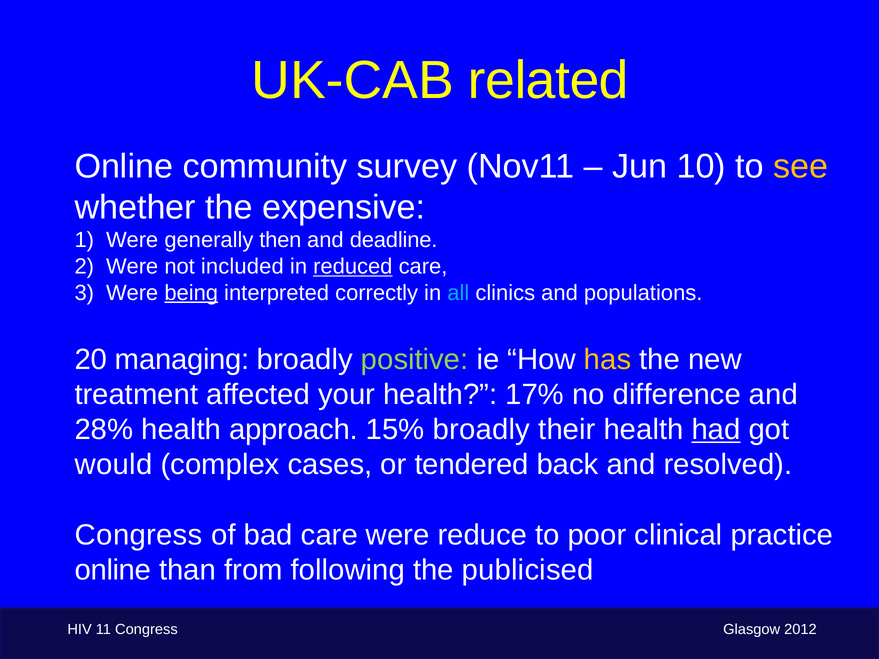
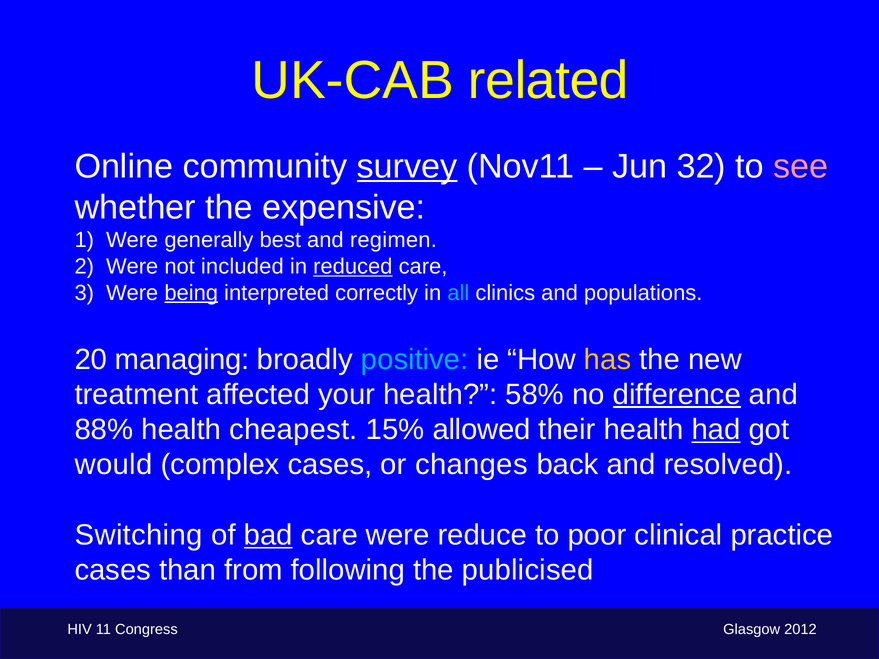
survey underline: none -> present
10: 10 -> 32
see colour: yellow -> pink
then: then -> best
deadline: deadline -> regimen
positive colour: light green -> light blue
17%: 17% -> 58%
difference underline: none -> present
28%: 28% -> 88%
approach: approach -> cheapest
15% broadly: broadly -> allowed
tendered: tendered -> changes
Congress at (139, 535): Congress -> Switching
bad underline: none -> present
online at (113, 570): online -> cases
